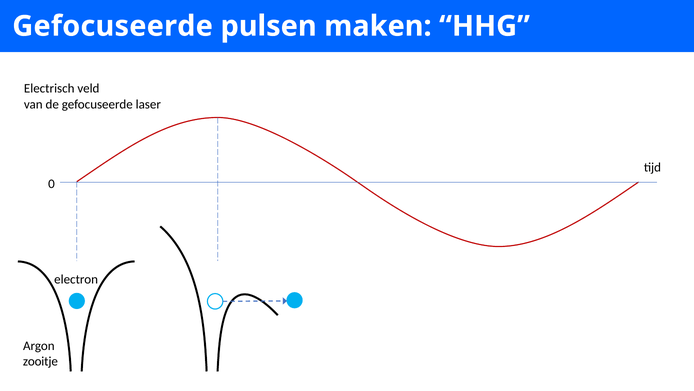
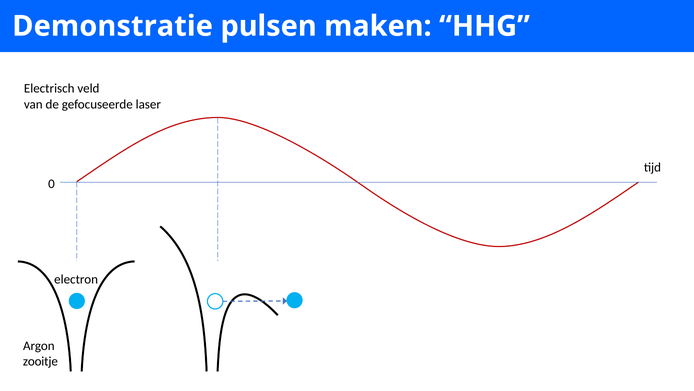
Gefocuseerde at (113, 26): Gefocuseerde -> Demonstratie
